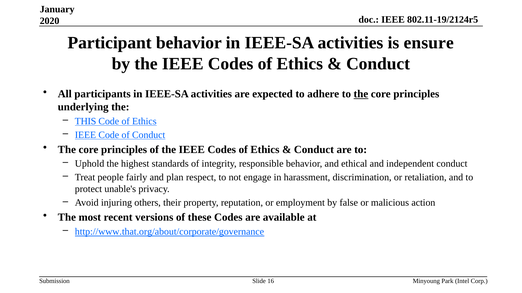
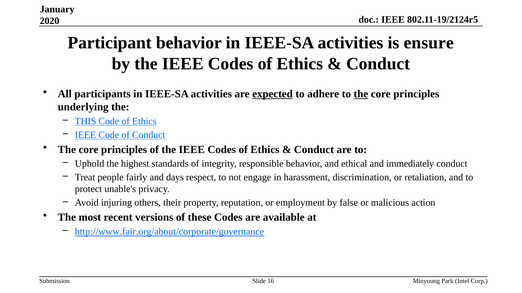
expected underline: none -> present
independent: independent -> immediately
plan: plan -> days
http://www.that.org/about/corporate/governance: http://www.that.org/about/corporate/governance -> http://www.fair.org/about/corporate/governance
